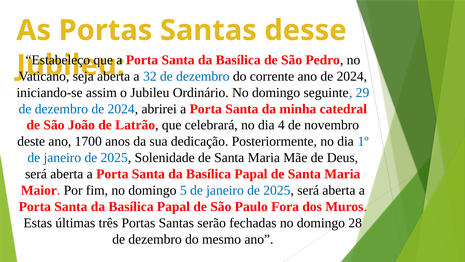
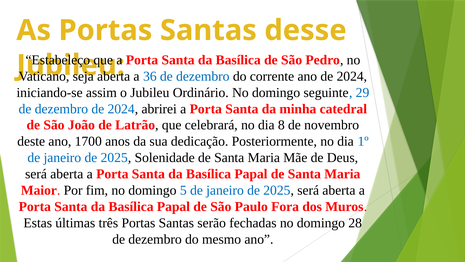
32: 32 -> 36
4: 4 -> 8
